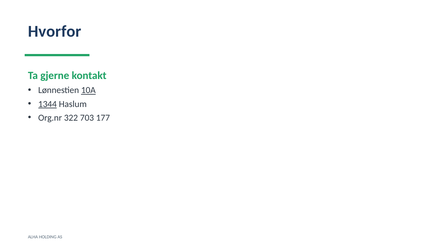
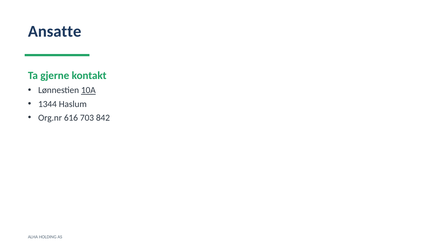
Hvorfor: Hvorfor -> Ansatte
1344 underline: present -> none
322: 322 -> 616
177: 177 -> 842
